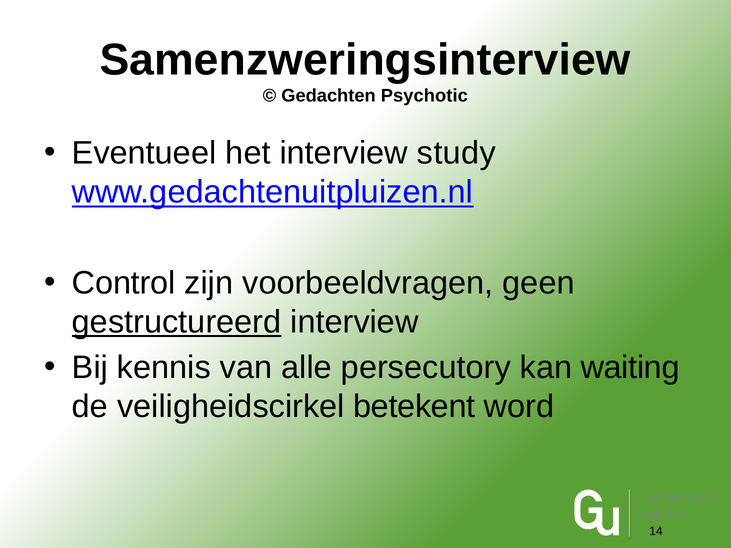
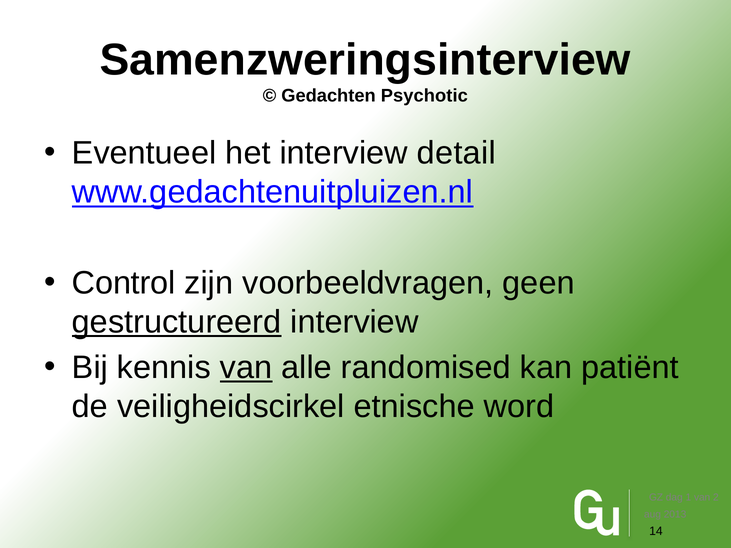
study: study -> detail
van at (246, 368) underline: none -> present
persecutory: persecutory -> randomised
waiting: waiting -> patiënt
betekent: betekent -> etnische
